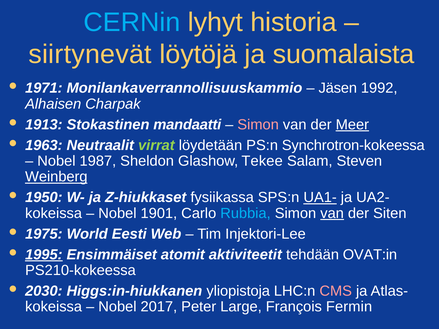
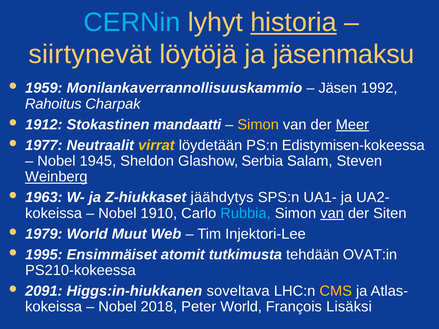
historia underline: none -> present
suomalaista: suomalaista -> jäsenmaksu
1971: 1971 -> 1959
Alhaisen: Alhaisen -> Rahoitus
1913: 1913 -> 1912
Simon at (258, 125) colour: pink -> yellow
1963: 1963 -> 1977
virrat colour: light green -> yellow
Synchrotron-kokeessa: Synchrotron-kokeessa -> Edistymisen-kokeessa
1987: 1987 -> 1945
Tekee: Tekee -> Serbia
1950: 1950 -> 1963
fysiikassa: fysiikassa -> jäähdytys
UA1- underline: present -> none
1901: 1901 -> 1910
1975: 1975 -> 1979
Eesti: Eesti -> Muut
1995 underline: present -> none
aktiviteetit: aktiviteetit -> tutkimusta
2030: 2030 -> 2091
yliopistoja: yliopistoja -> soveltava
CMS colour: pink -> yellow
2017: 2017 -> 2018
Peter Large: Large -> World
Fermin: Fermin -> Lisäksi
